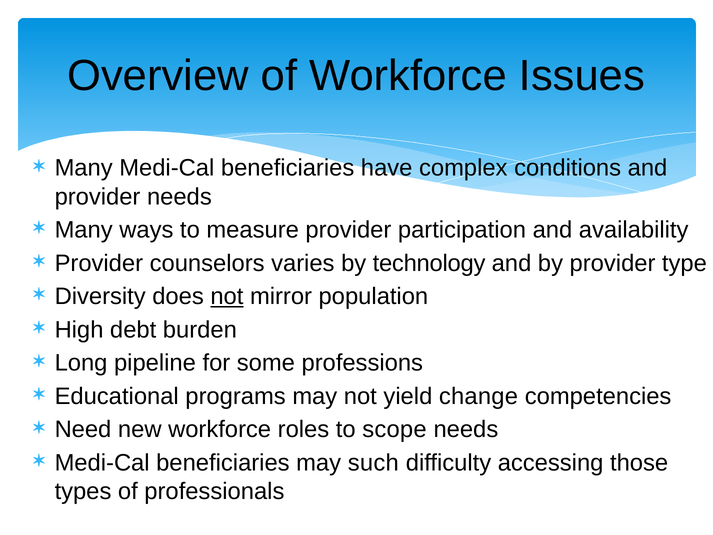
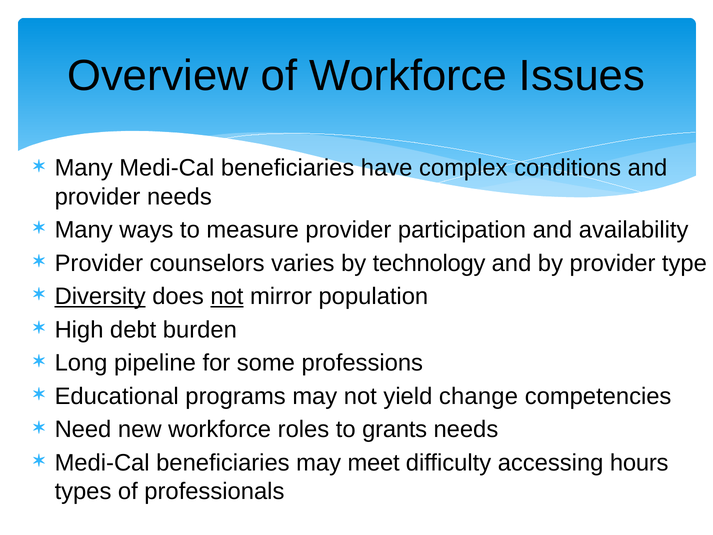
Diversity underline: none -> present
scope: scope -> grants
such: such -> meet
those: those -> hours
